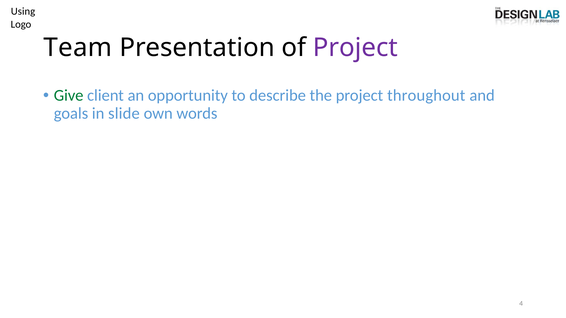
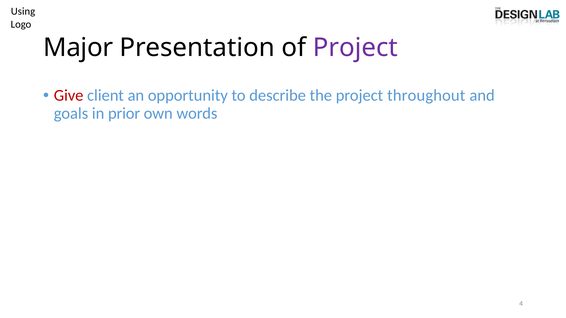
Team: Team -> Major
Give colour: green -> red
slide: slide -> prior
